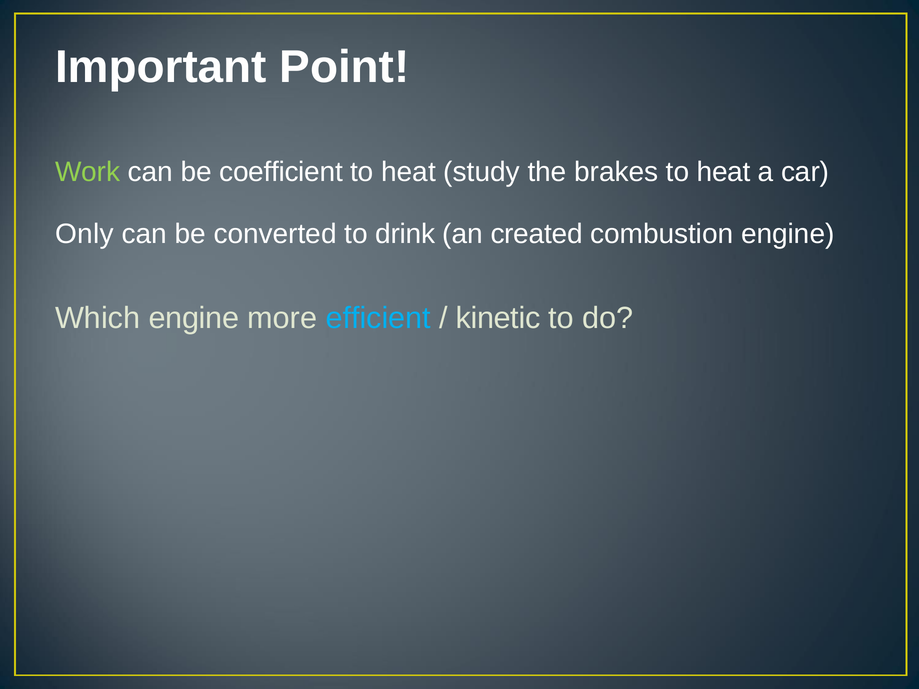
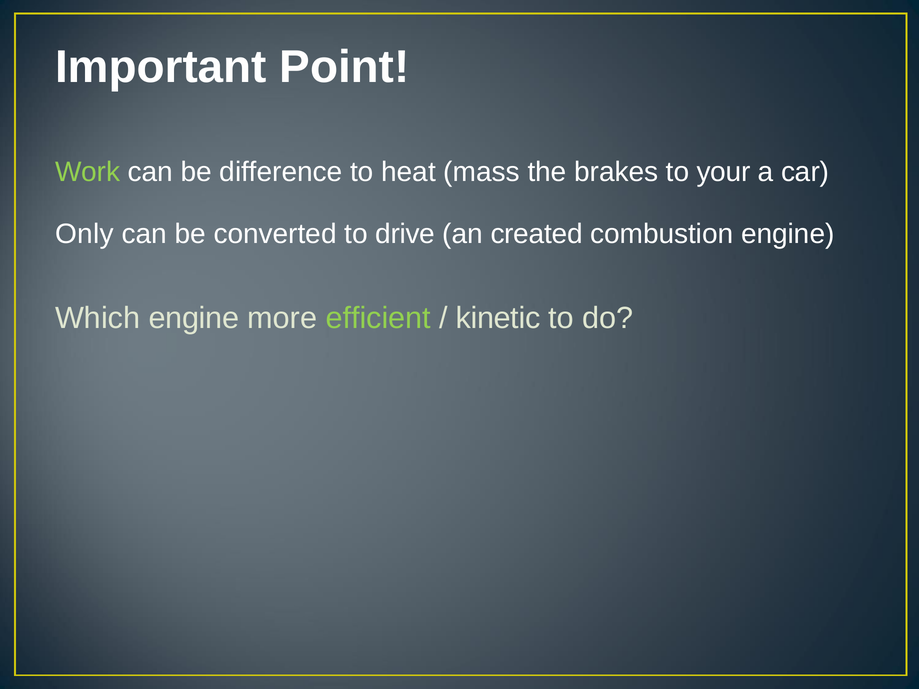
coefficient: coefficient -> difference
study: study -> mass
brakes to heat: heat -> your
drink: drink -> drive
efficient colour: light blue -> light green
